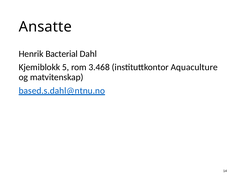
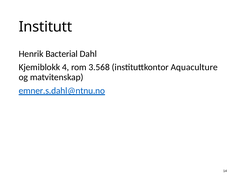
Ansatte: Ansatte -> Institutt
5: 5 -> 4
3.468: 3.468 -> 3.568
based.s.dahl@ntnu.no: based.s.dahl@ntnu.no -> emner.s.dahl@ntnu.no
